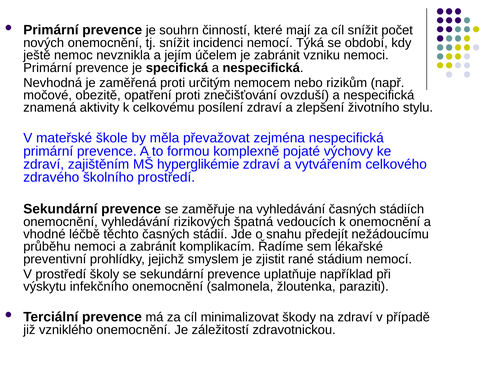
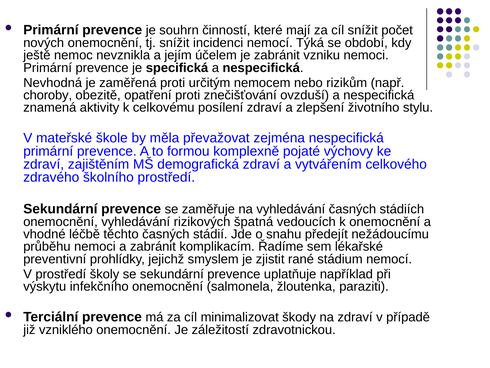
močové: močové -> choroby
hyperglikémie: hyperglikémie -> demografická
